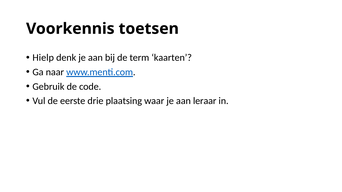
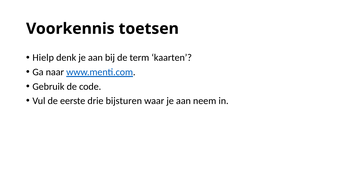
plaatsing: plaatsing -> bijsturen
leraar: leraar -> neem
